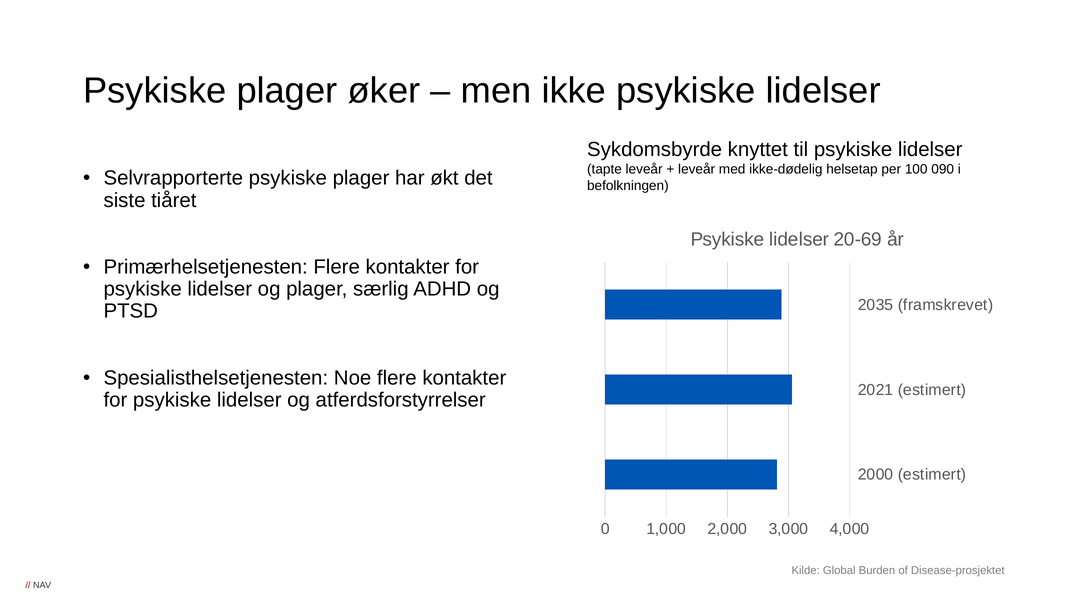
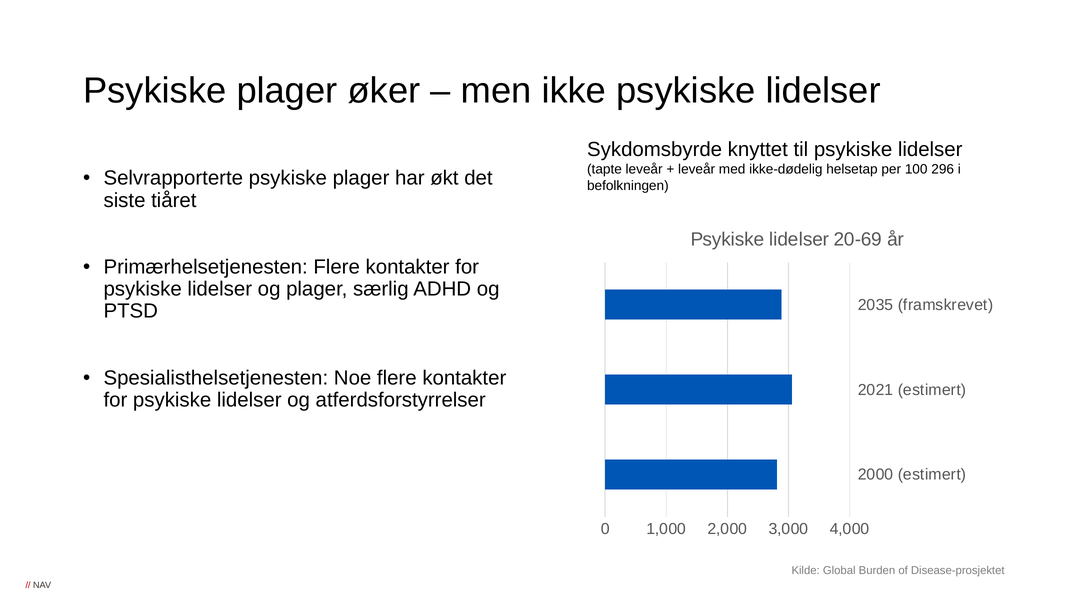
090: 090 -> 296
